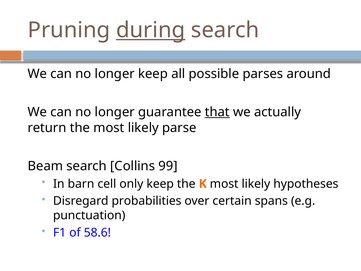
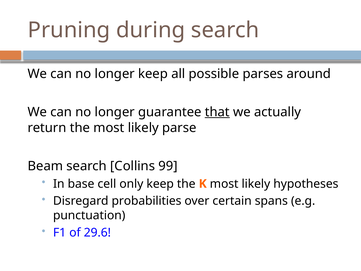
during underline: present -> none
barn: barn -> base
58.6: 58.6 -> 29.6
